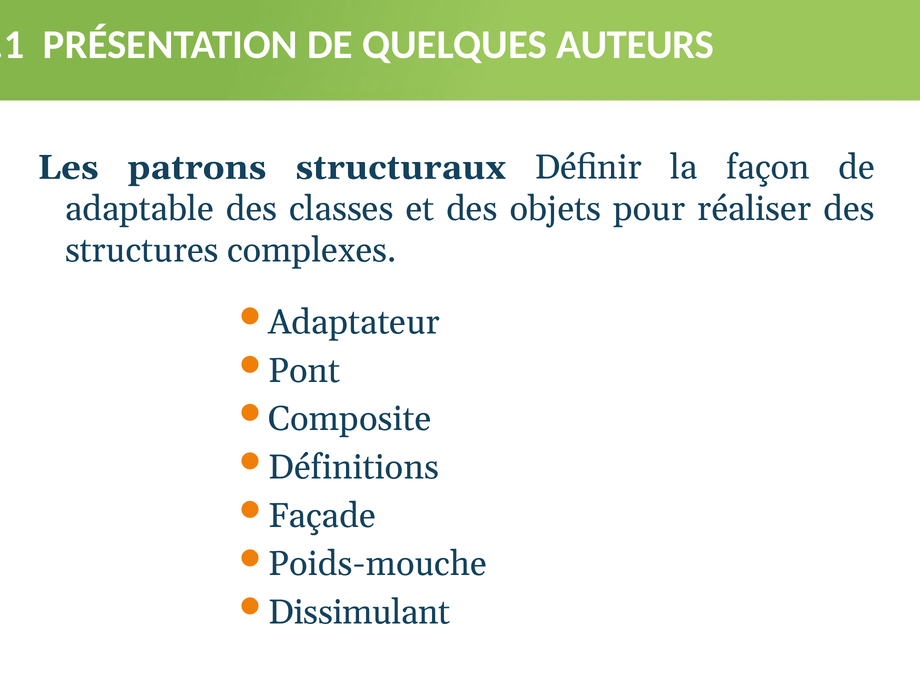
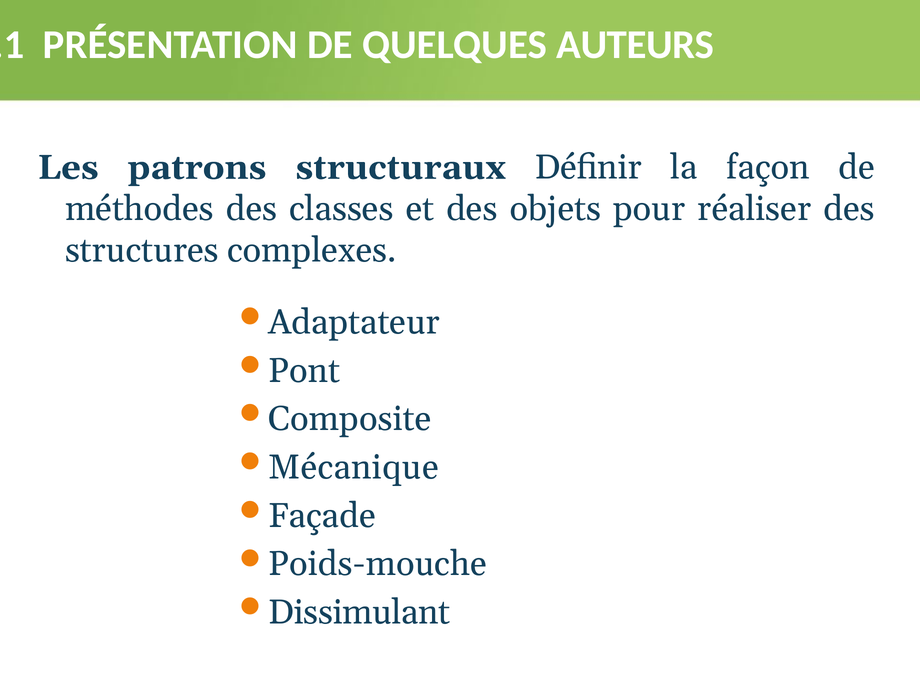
adaptable: adaptable -> méthodes
Définitions: Définitions -> Mécanique
